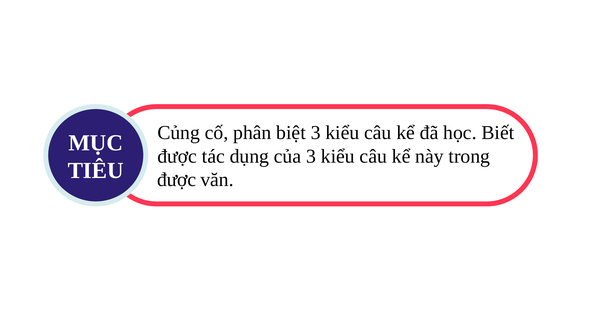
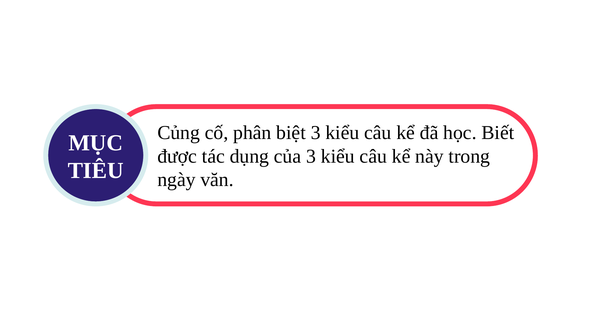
được at (177, 180): được -> ngày
